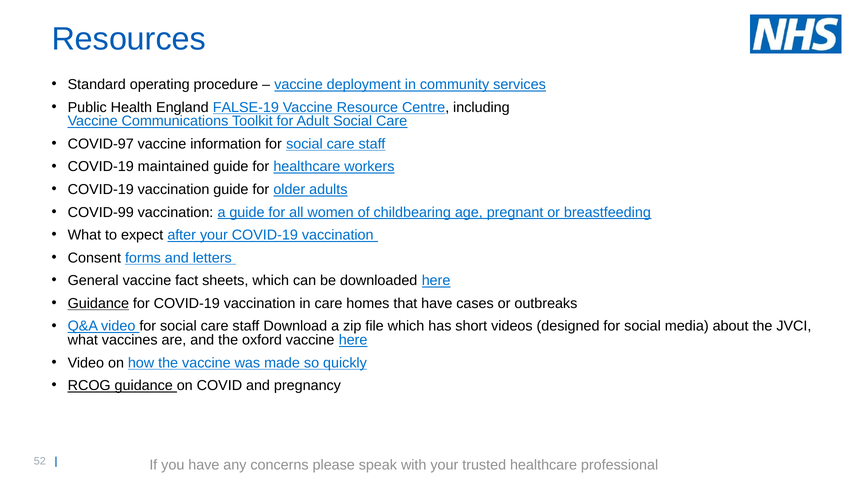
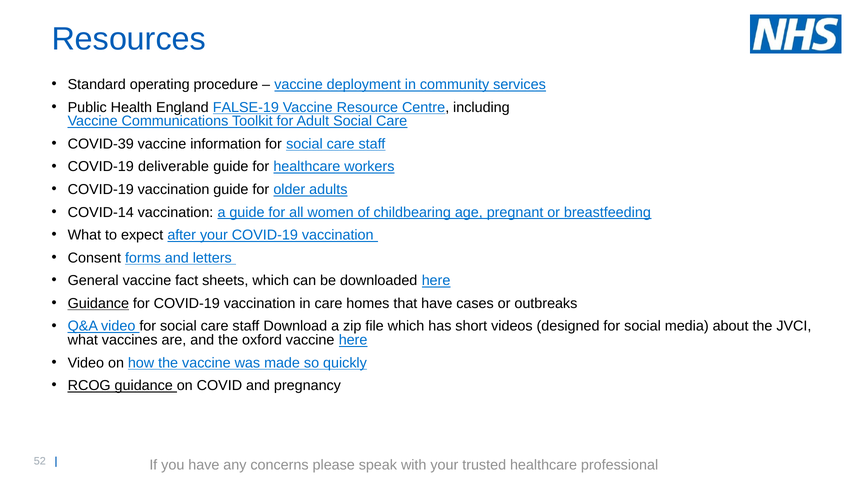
COVID-97: COVID-97 -> COVID-39
maintained: maintained -> deliverable
COVID-99: COVID-99 -> COVID-14
